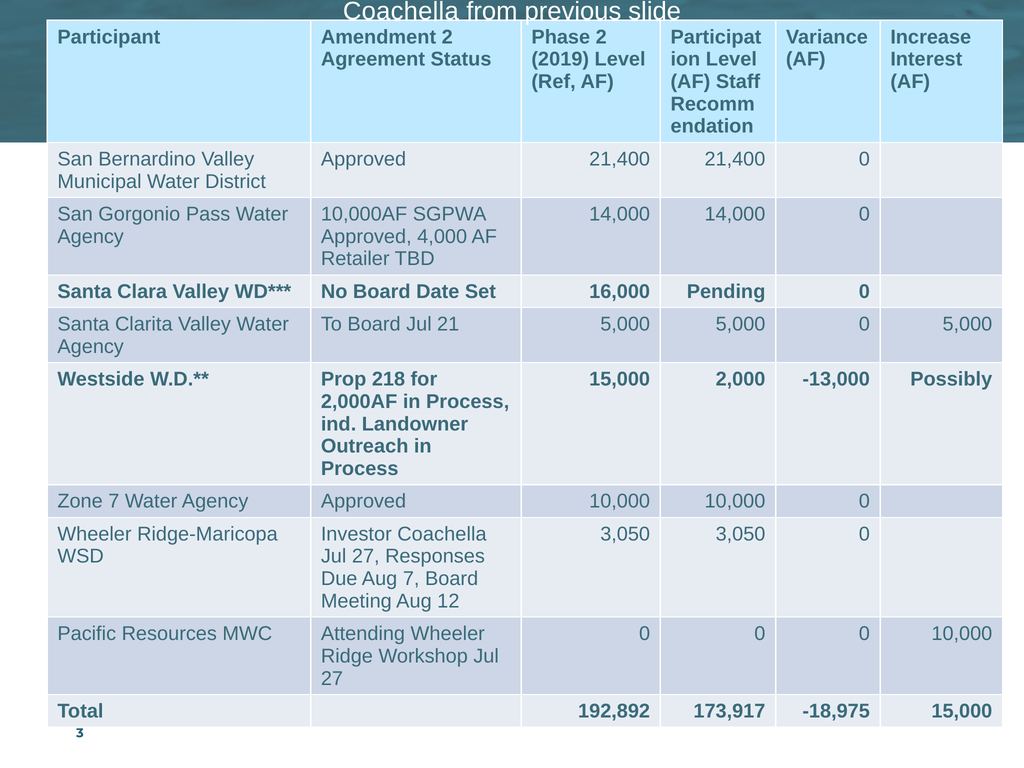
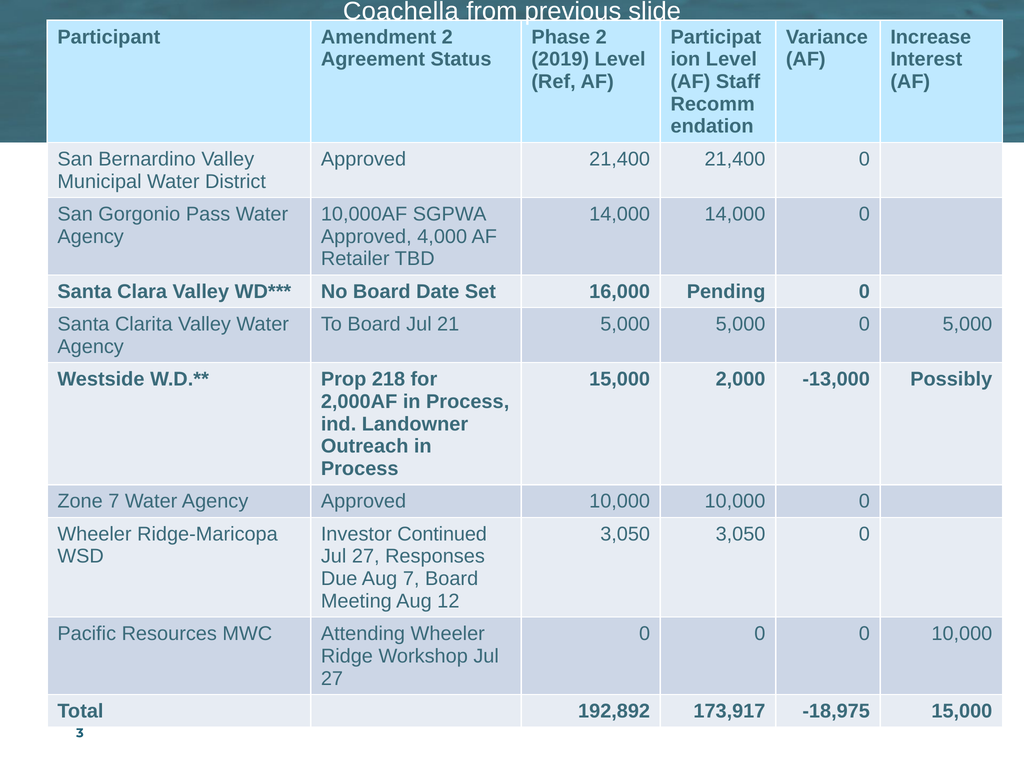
Investor Coachella: Coachella -> Continued
